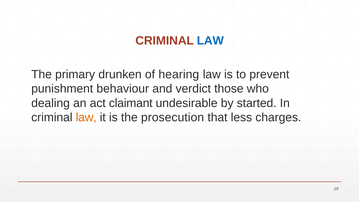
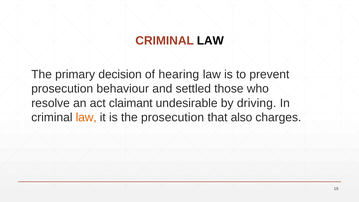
LAW at (210, 41) colour: blue -> black
drunken: drunken -> decision
punishment at (62, 89): punishment -> prosecution
verdict: verdict -> settled
dealing: dealing -> resolve
started: started -> driving
less: less -> also
